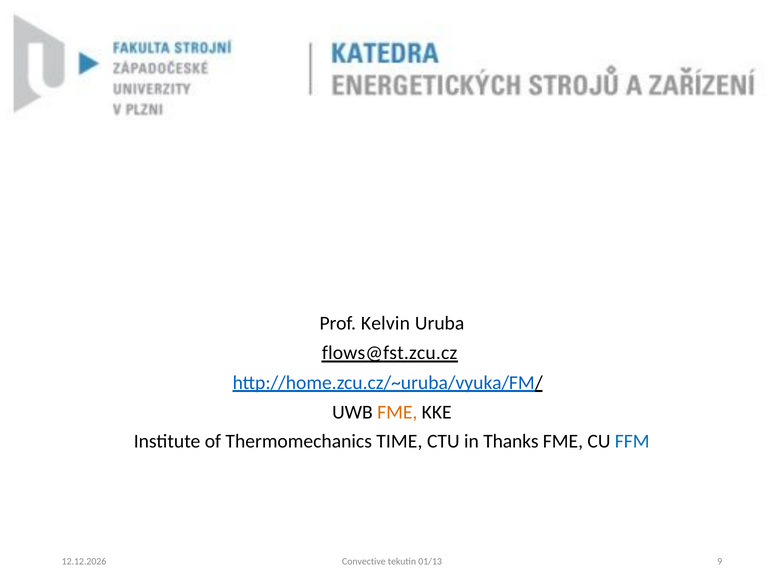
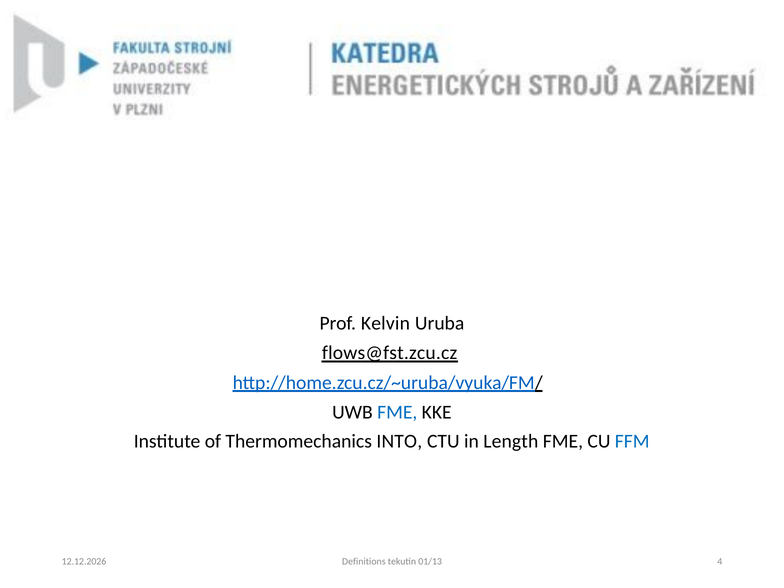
FME at (397, 412) colour: orange -> blue
TIME: TIME -> INTO
Thanks: Thanks -> Length
Convective: Convective -> Definitions
9: 9 -> 4
